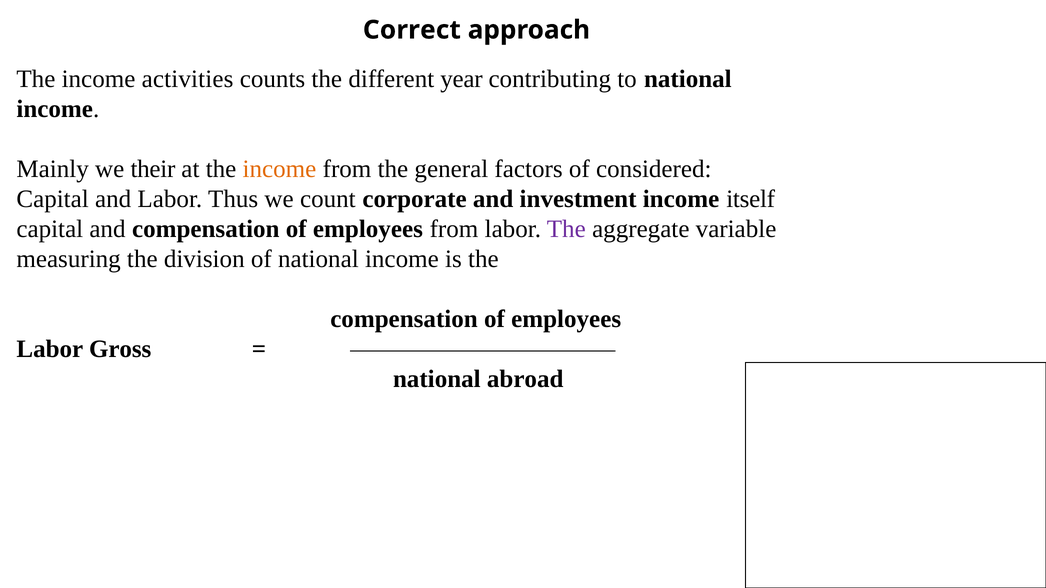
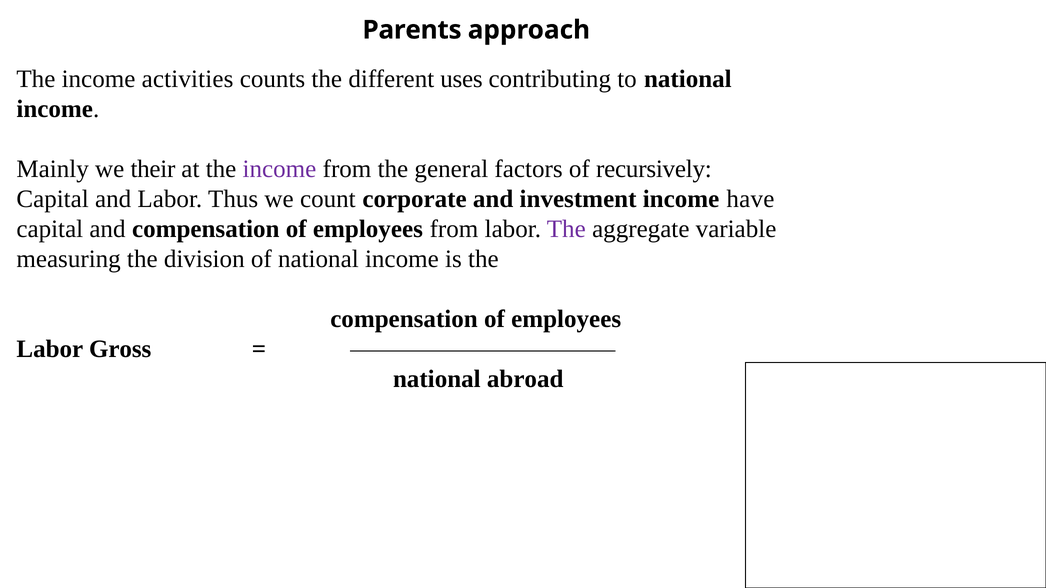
Correct: Correct -> Parents
year: year -> uses
income at (279, 169) colour: orange -> purple
considered: considered -> recursively
itself: itself -> have
